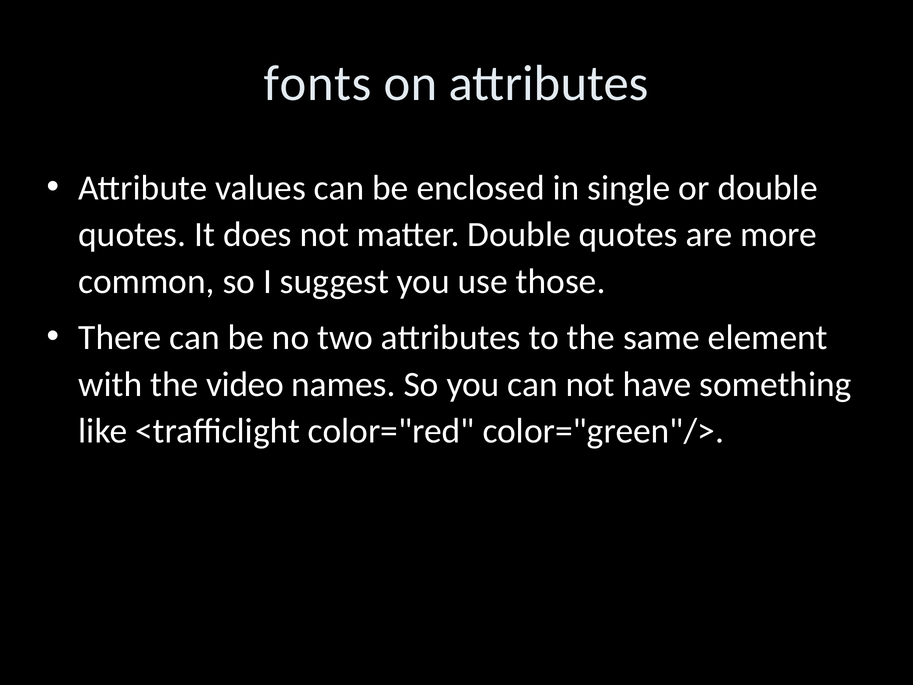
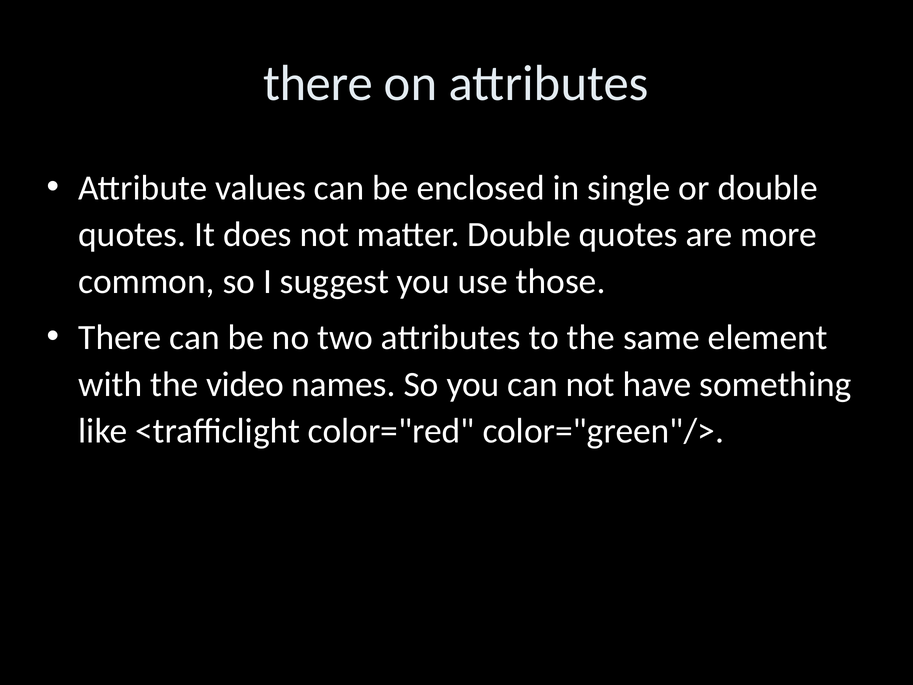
fonts at (318, 83): fonts -> there
